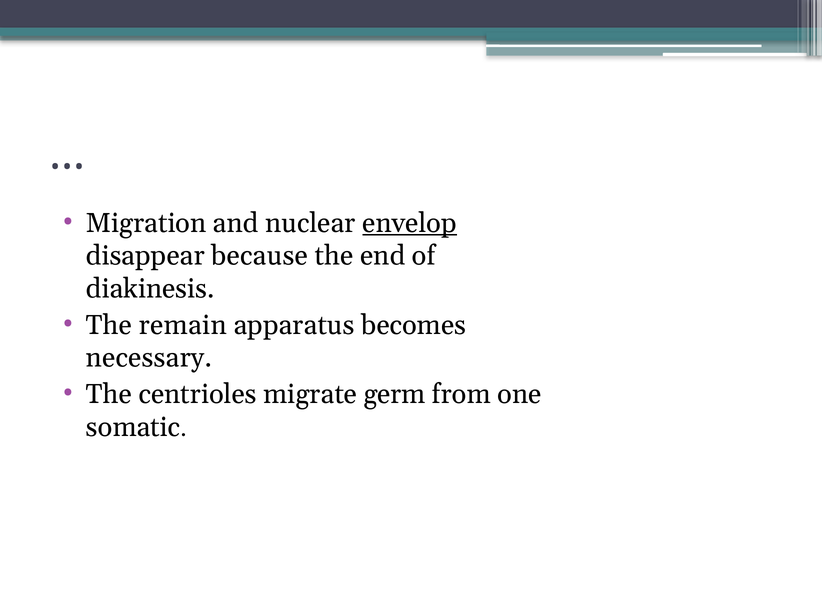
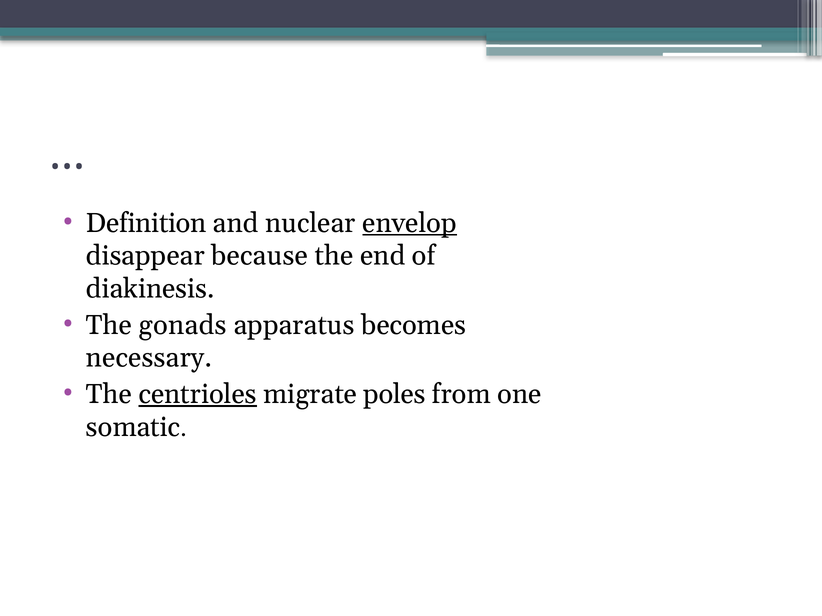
Migration: Migration -> Definition
remain: remain -> gonads
centrioles underline: none -> present
germ: germ -> poles
